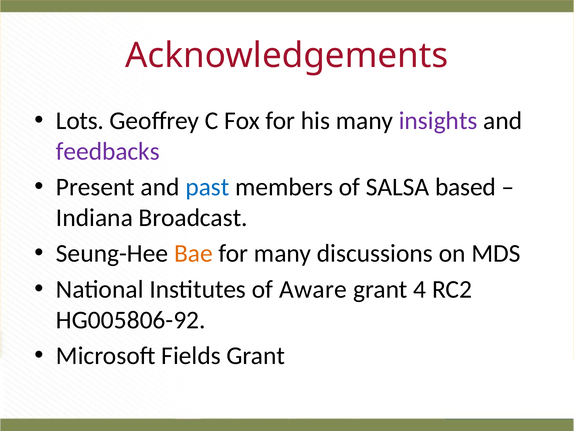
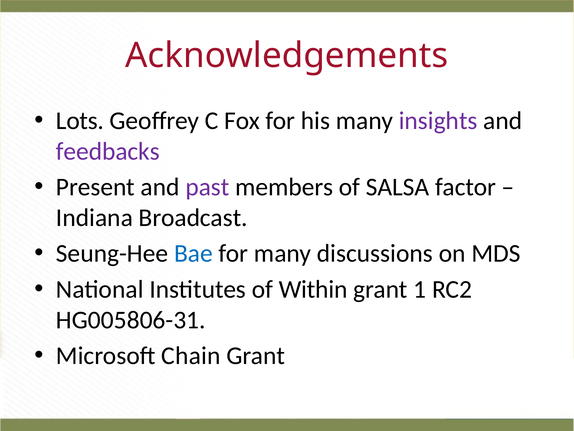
past colour: blue -> purple
based: based -> factor
Bae colour: orange -> blue
Aware: Aware -> Within
4: 4 -> 1
HG005806-92: HG005806-92 -> HG005806-31
Fields: Fields -> Chain
